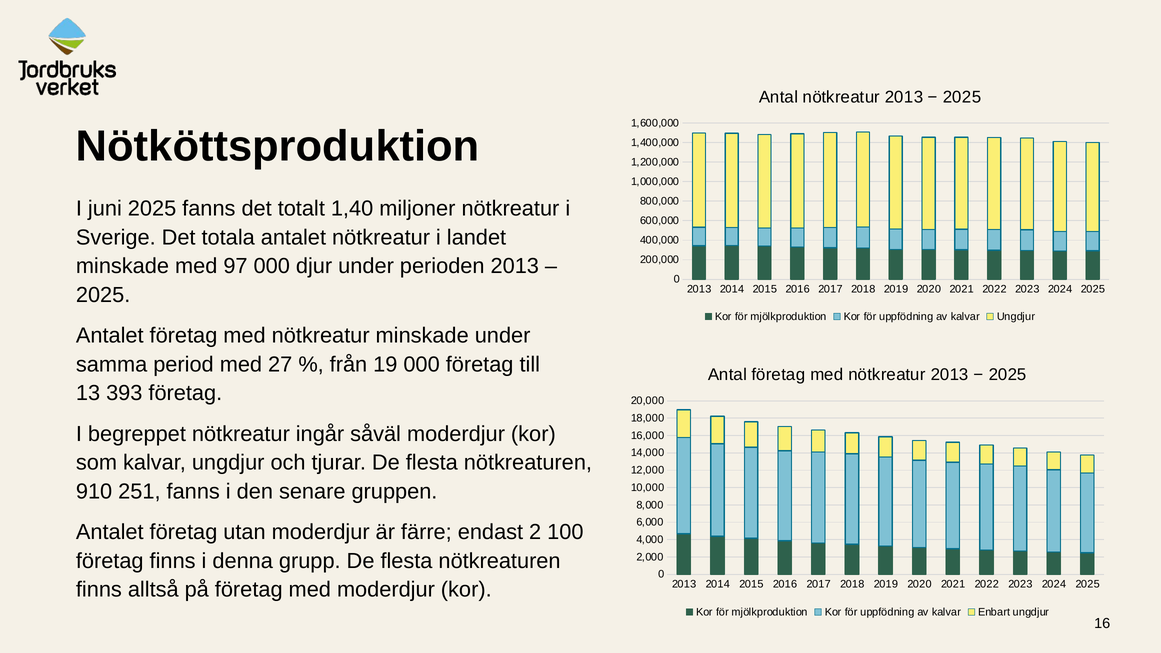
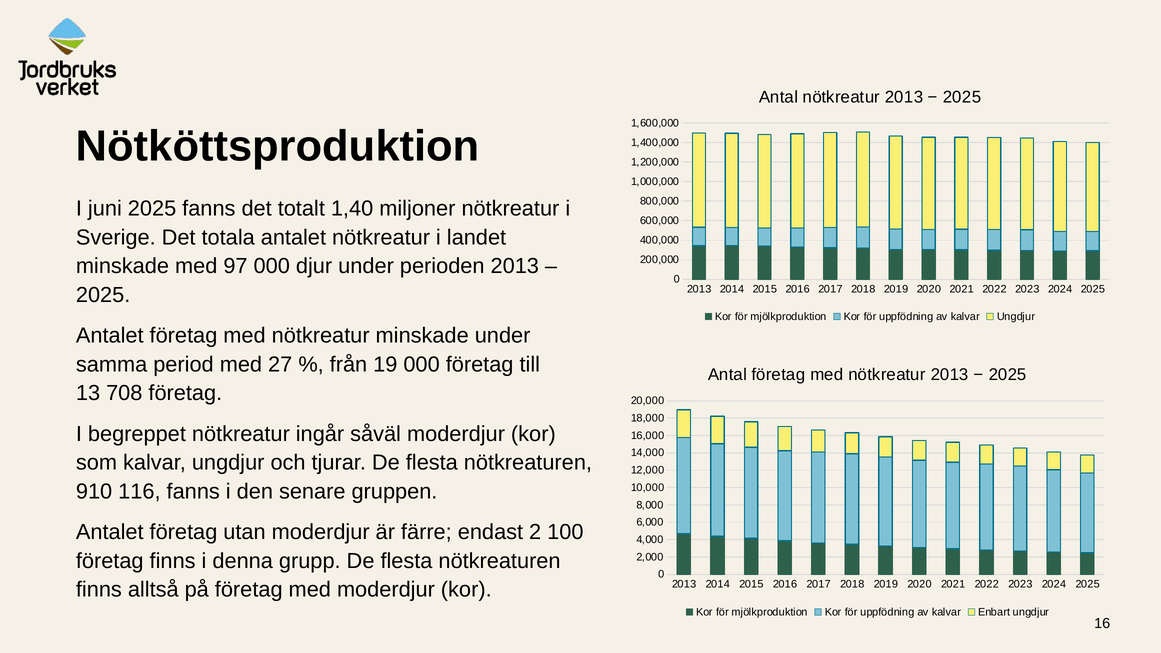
393: 393 -> 708
251: 251 -> 116
